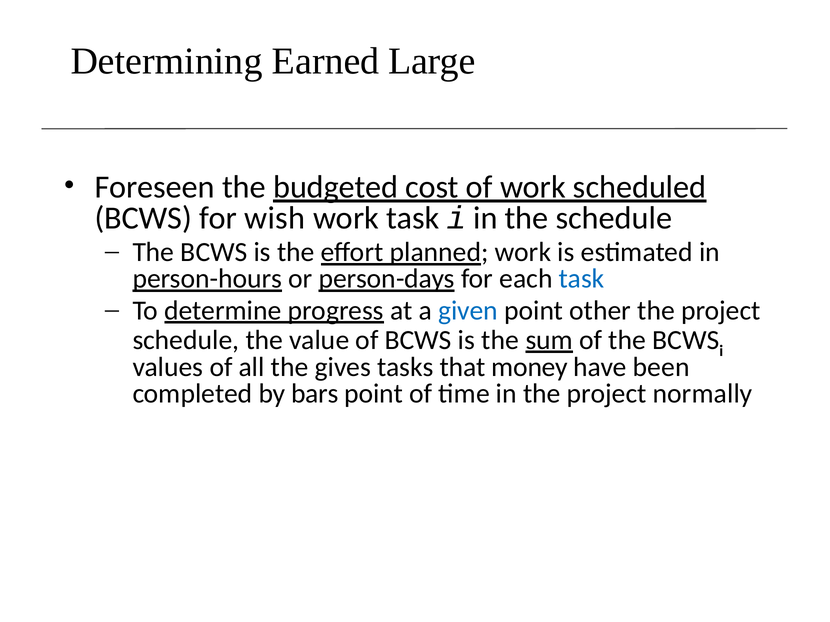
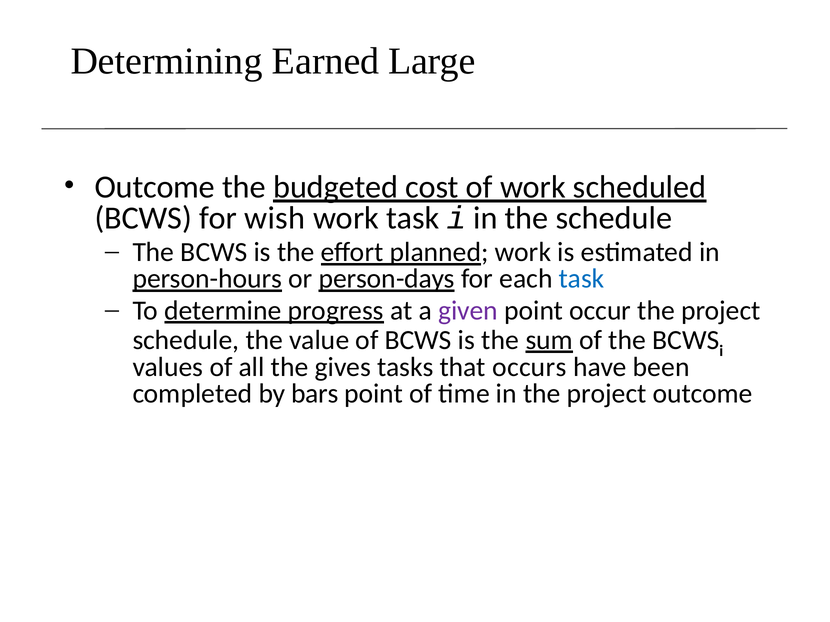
Foreseen at (155, 187): Foreseen -> Outcome
given colour: blue -> purple
other: other -> occur
money: money -> occurs
project normally: normally -> outcome
